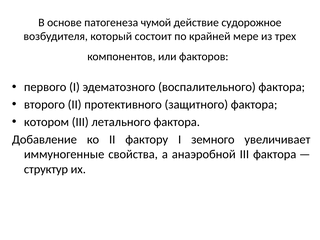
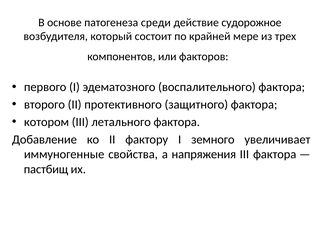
чумой: чумой -> среди
анаэробной: анаэробной -> напряжения
структур: структур -> пастбищ
